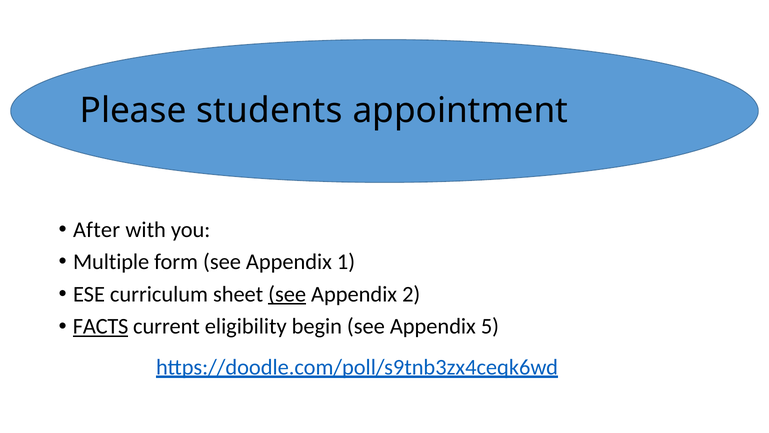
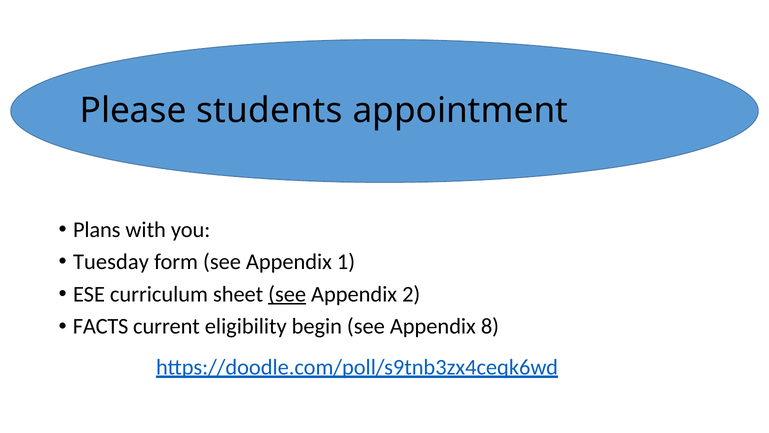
After: After -> Plans
Multiple: Multiple -> Tuesday
FACTS underline: present -> none
5: 5 -> 8
